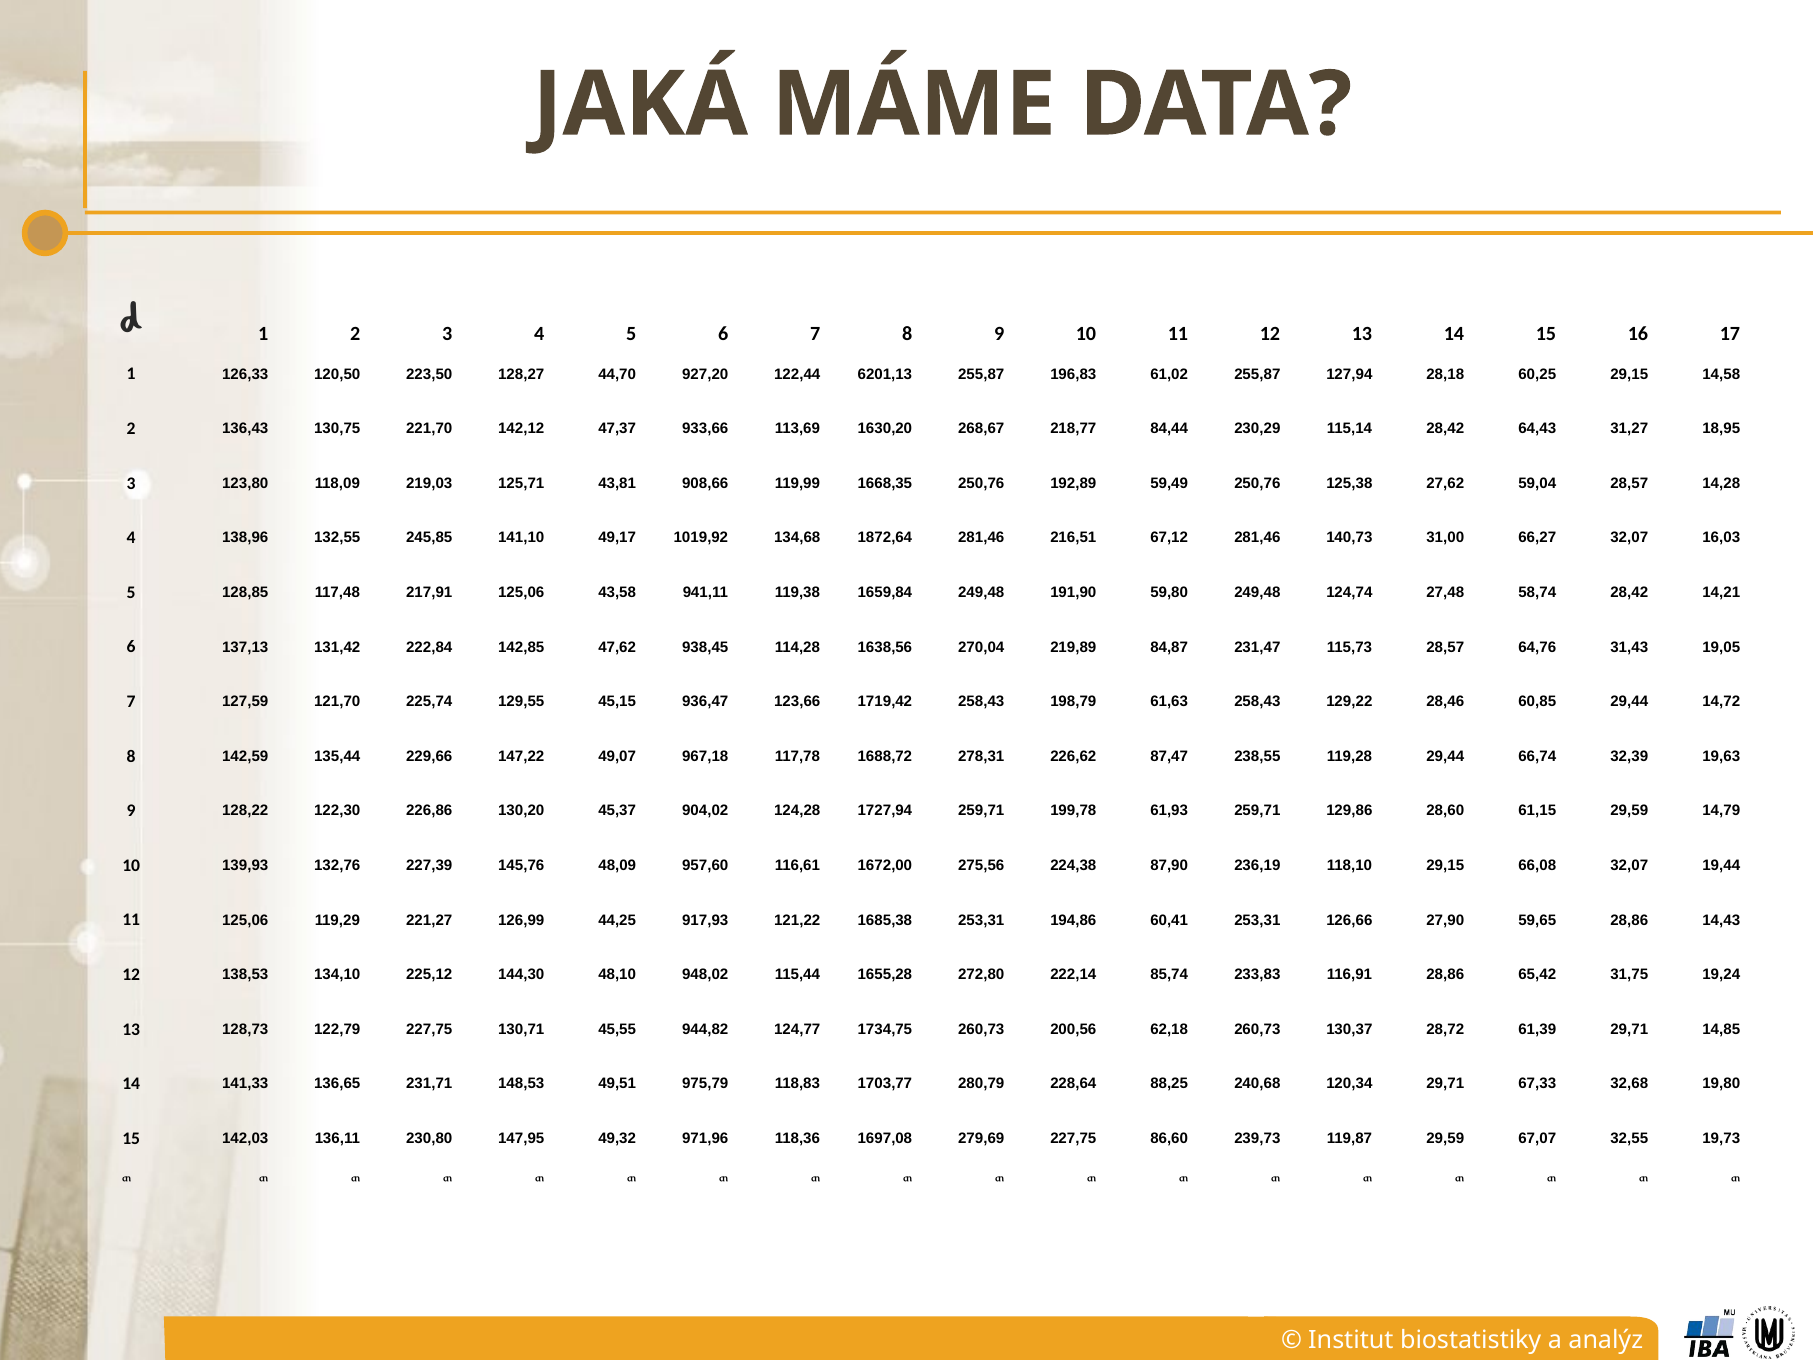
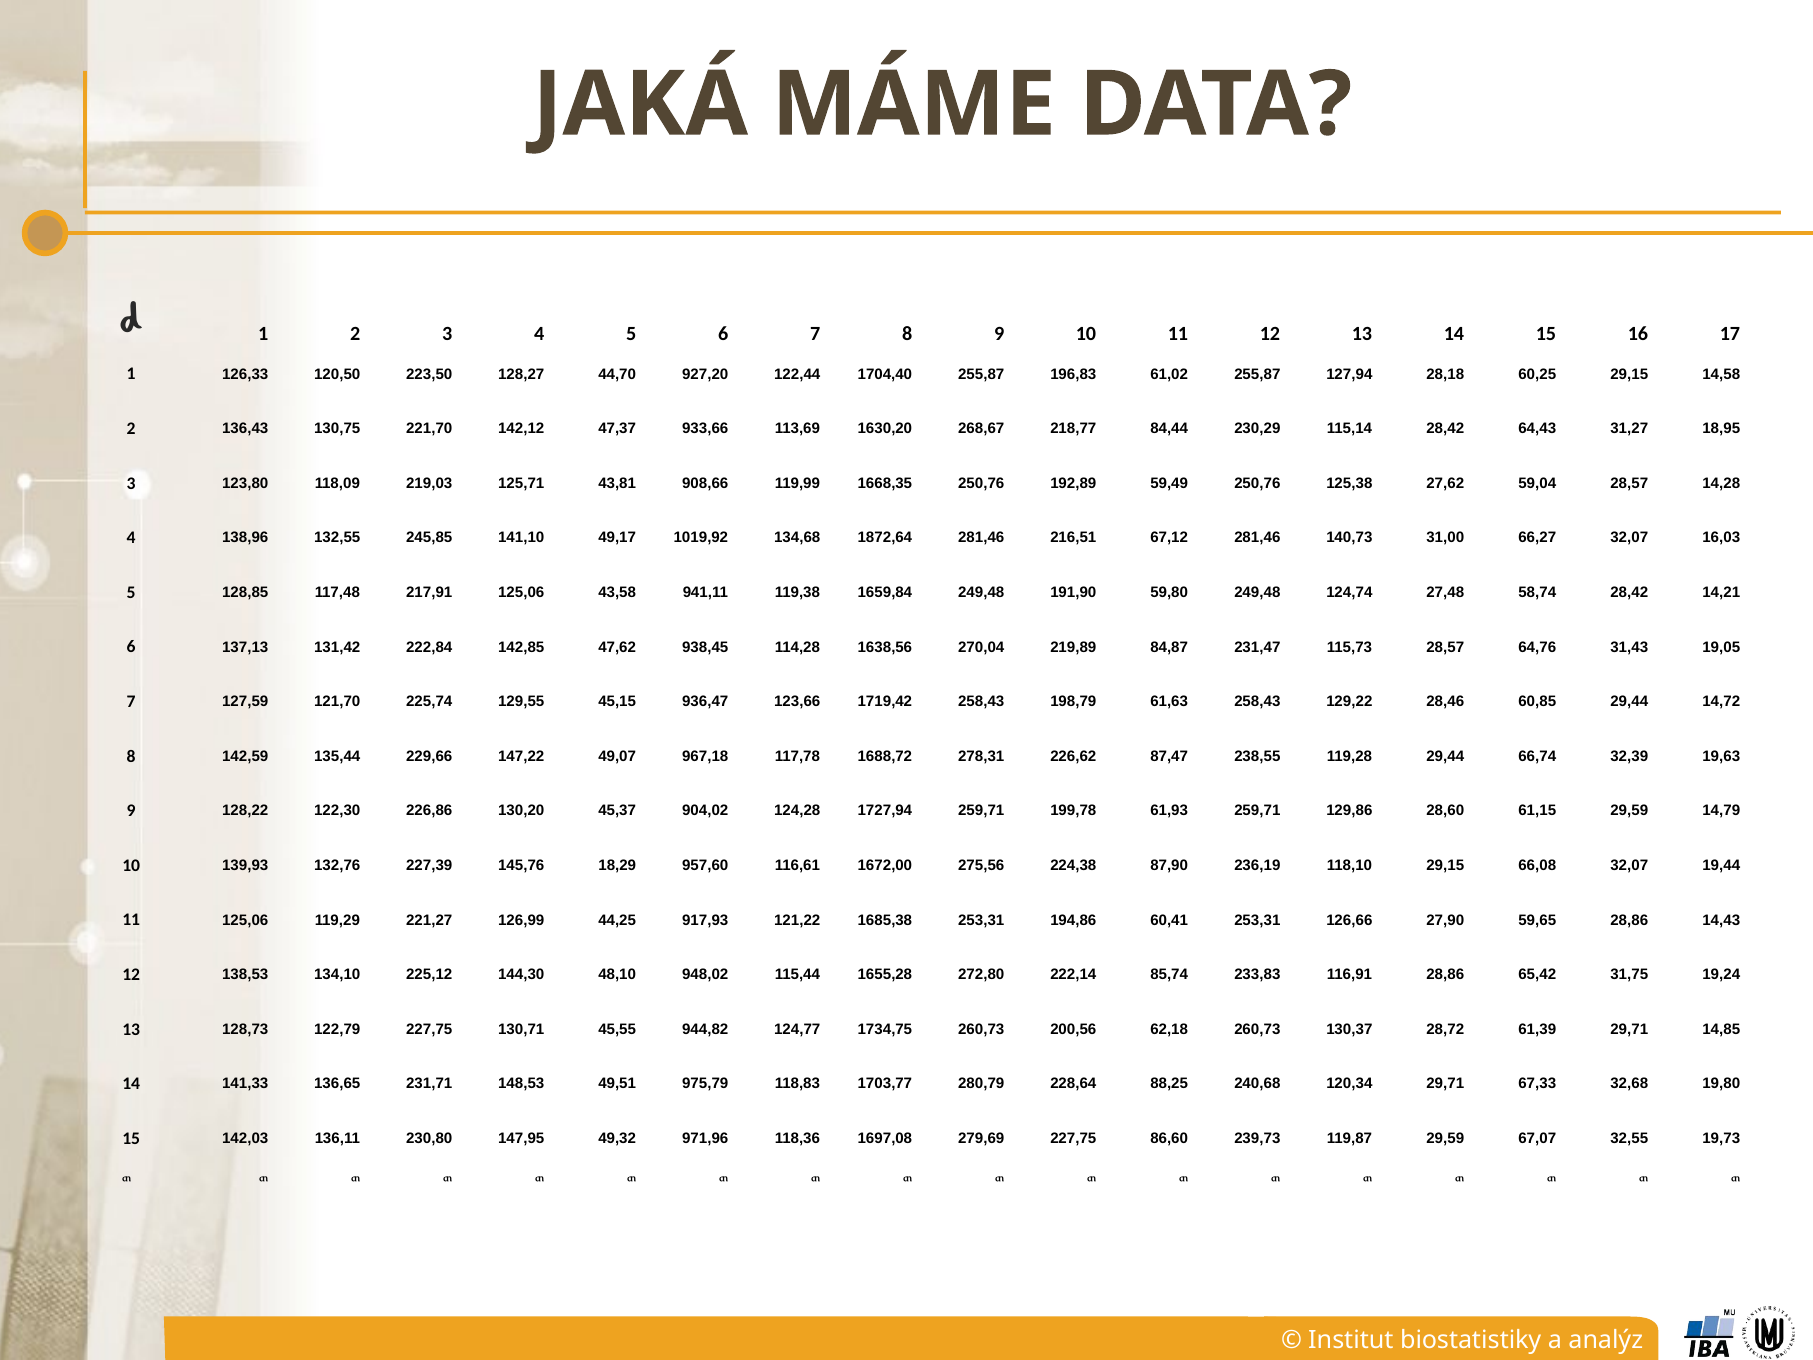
6201,13: 6201,13 -> 1704,40
48,09: 48,09 -> 18,29
